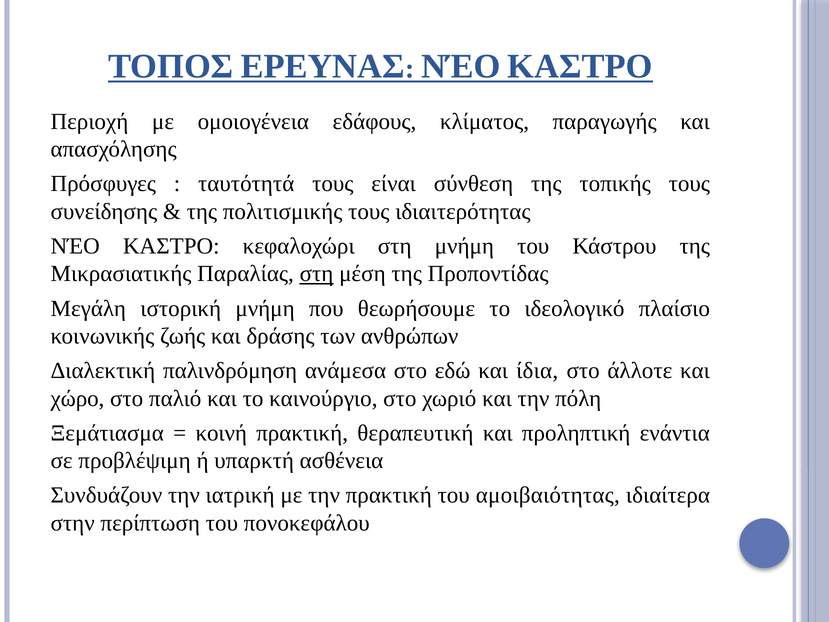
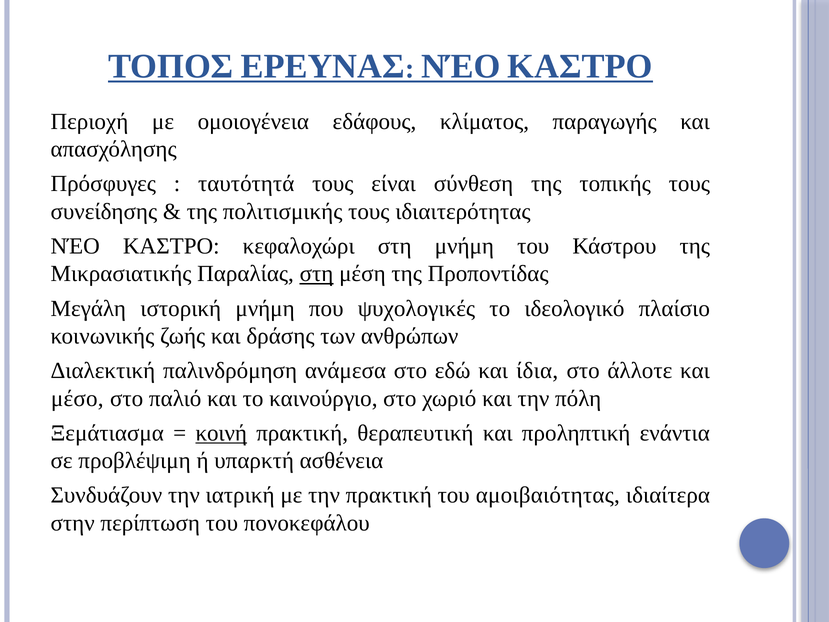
θεωρήσουμε: θεωρήσουμε -> ψυχολογικές
χώρο: χώρο -> μέσο
κοινή underline: none -> present
